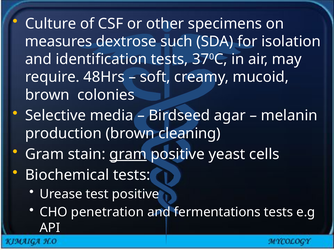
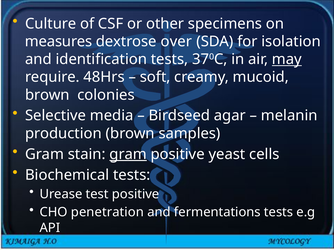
such: such -> over
may underline: none -> present
cleaning: cleaning -> samples
